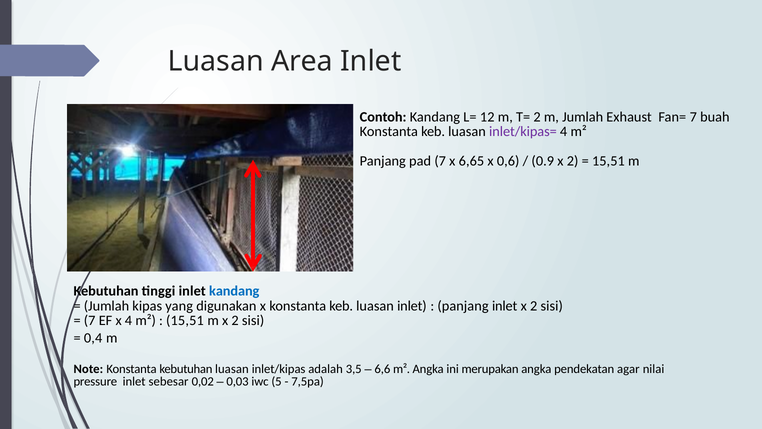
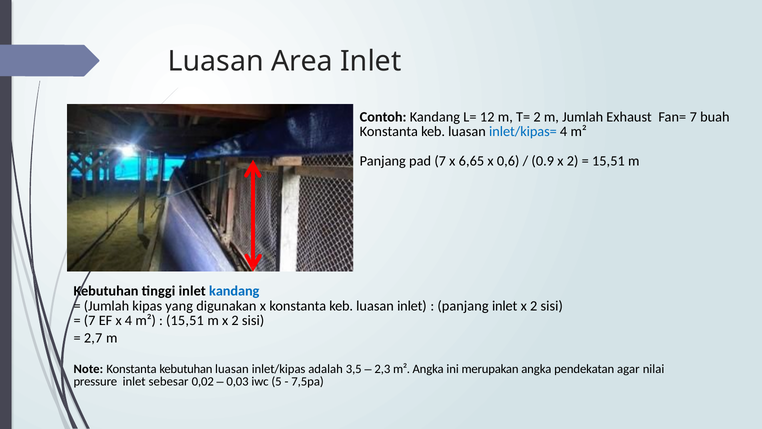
inlet/kipas= colour: purple -> blue
0,4: 0,4 -> 2,7
6,6: 6,6 -> 2,3
